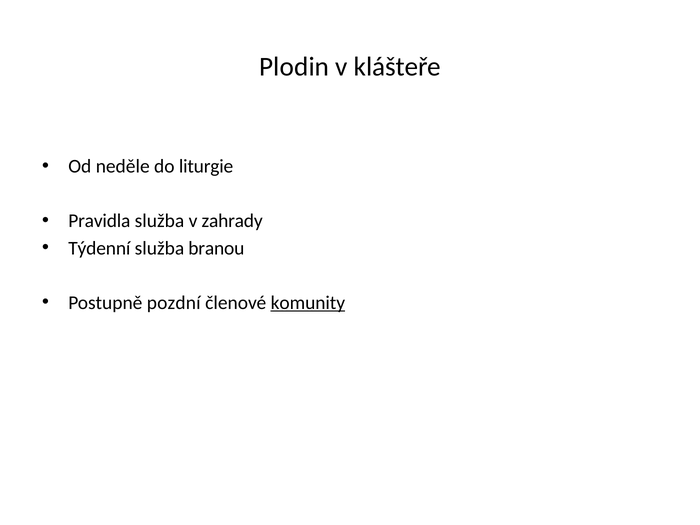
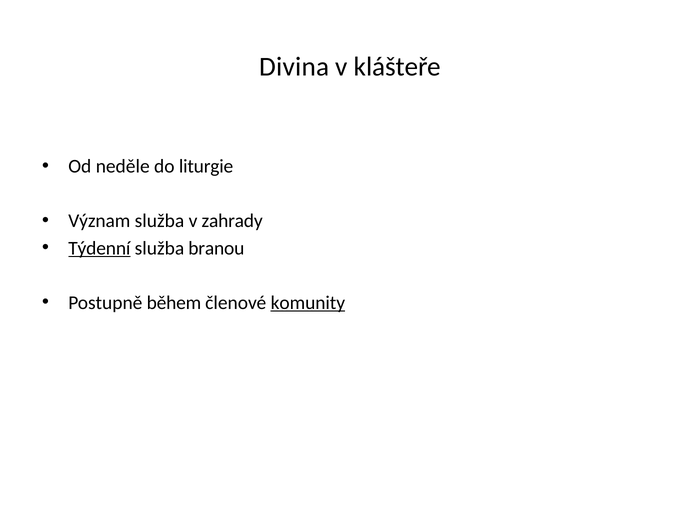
Plodin: Plodin -> Divina
Pravidla: Pravidla -> Význam
Týdenní underline: none -> present
pozdní: pozdní -> během
